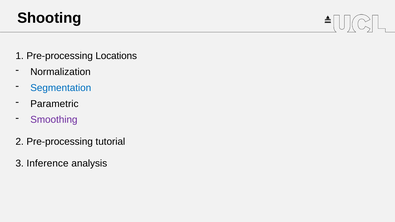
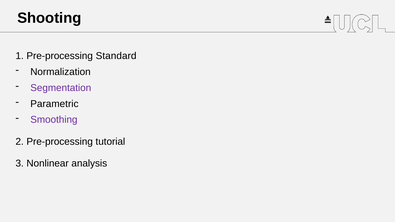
Locations: Locations -> Standard
Segmentation colour: blue -> purple
Inference: Inference -> Nonlinear
